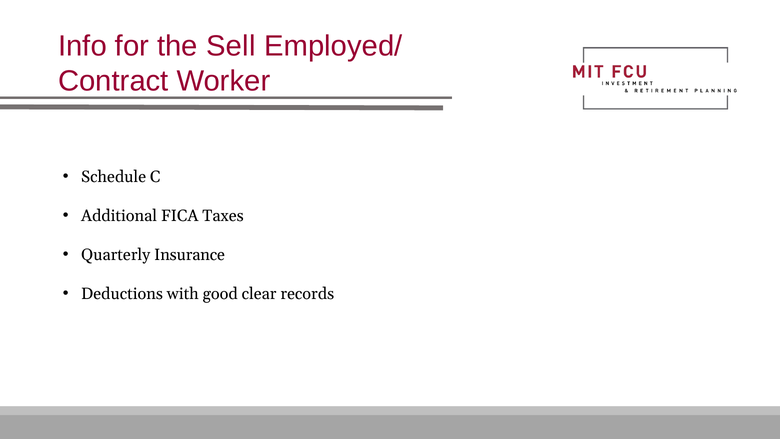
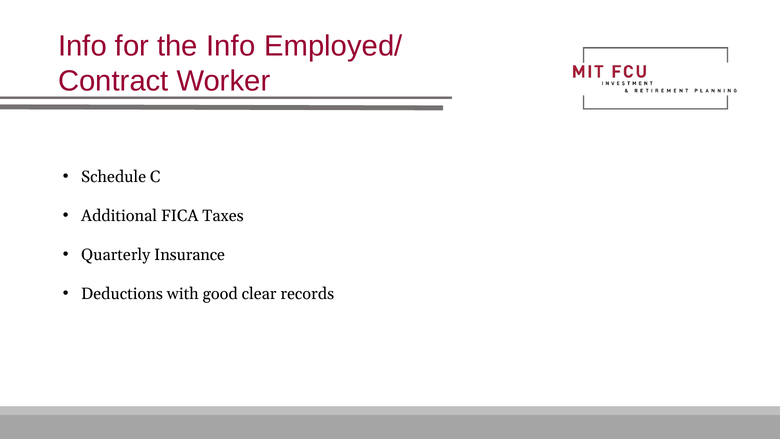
the Sell: Sell -> Info
